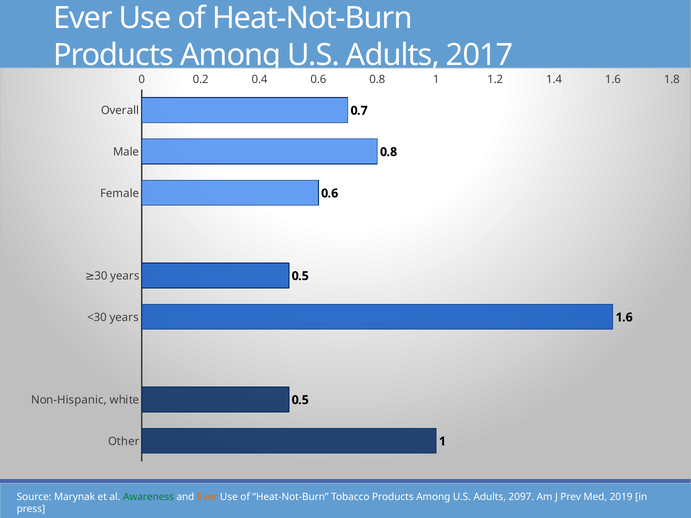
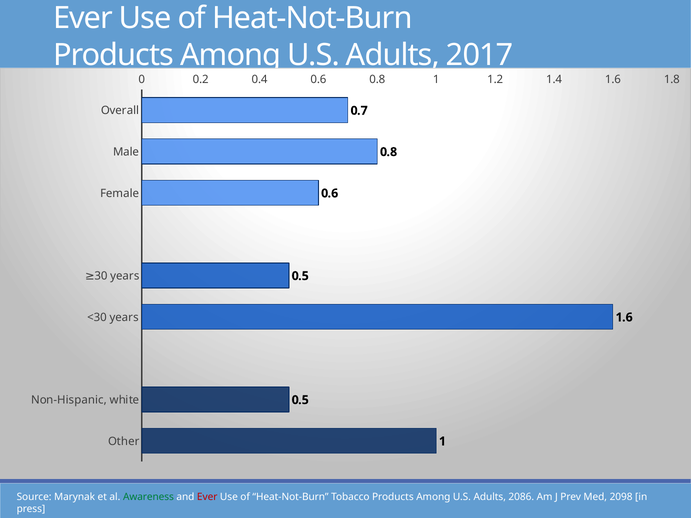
Ever at (207, 497) colour: orange -> red
2097: 2097 -> 2086
2019: 2019 -> 2098
